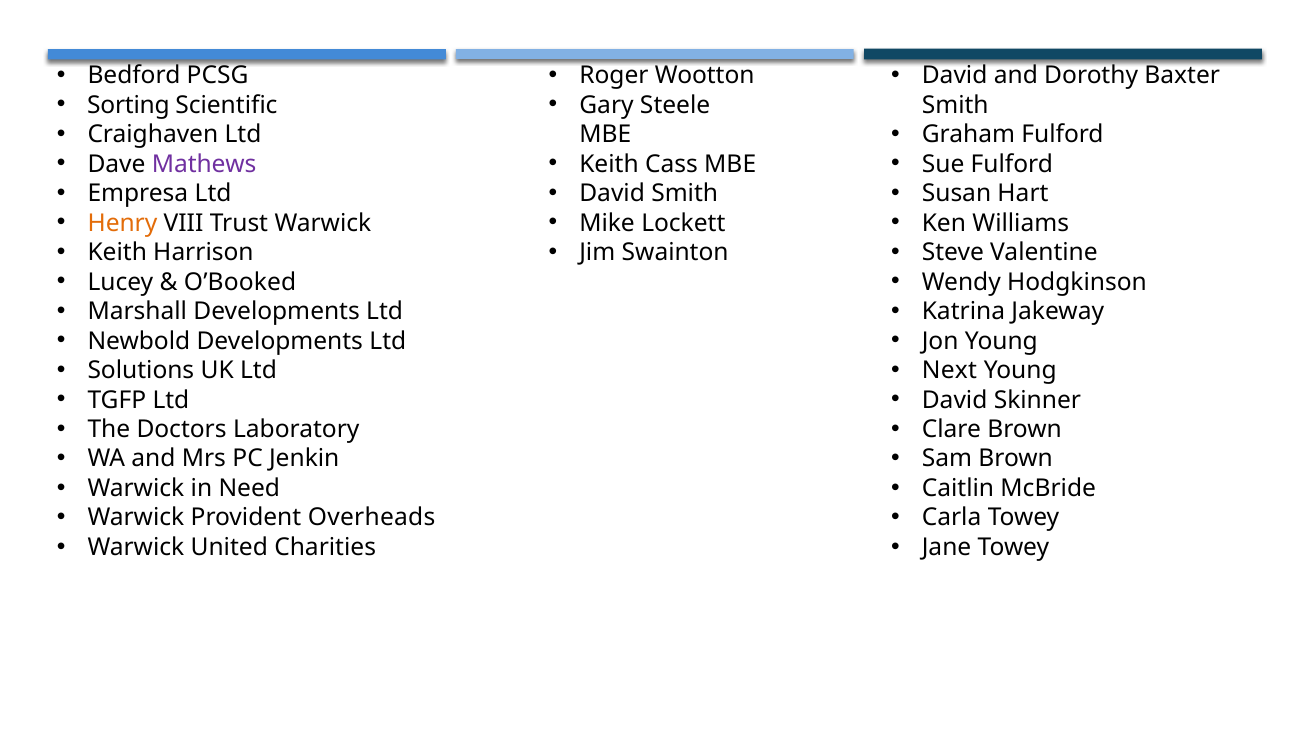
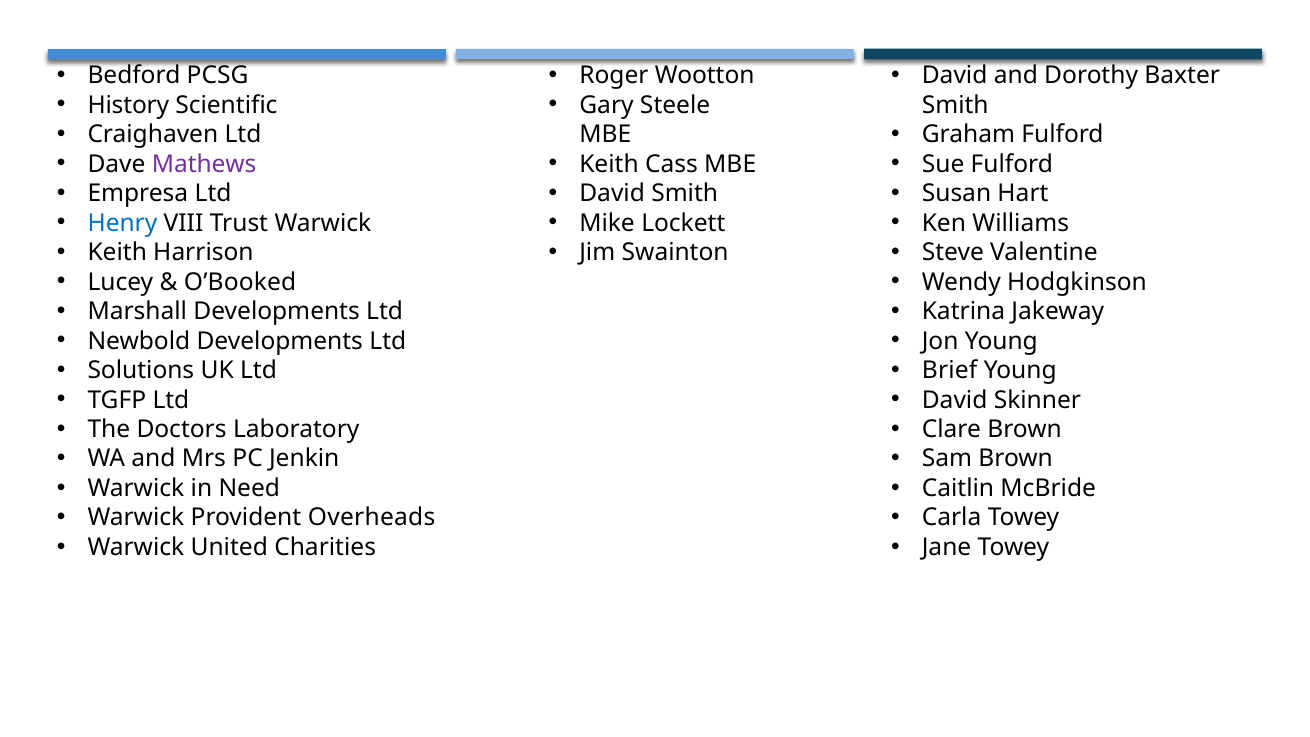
Sorting: Sorting -> History
Henry colour: orange -> blue
Next: Next -> Brief
